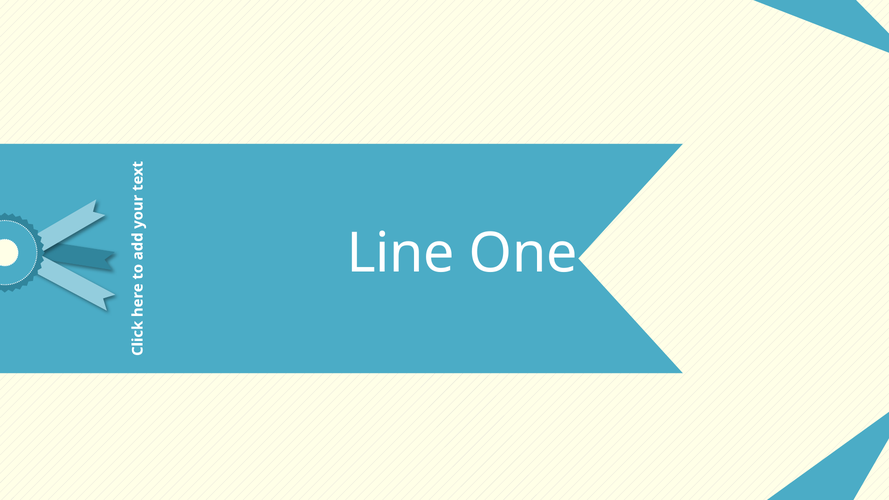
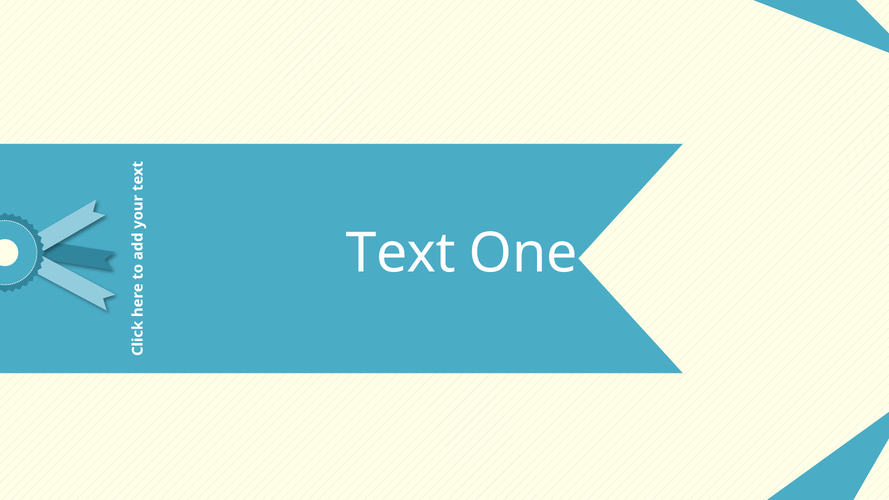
Line: Line -> Text
